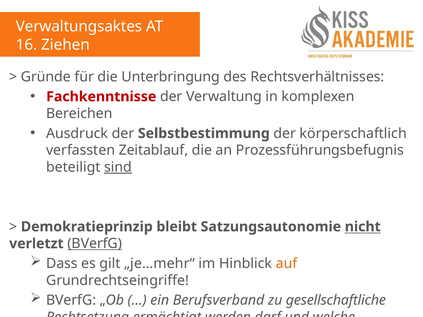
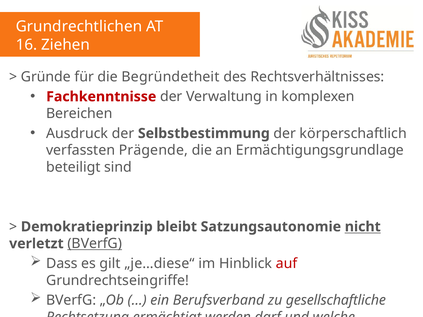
Verwaltungsaktes: Verwaltungsaktes -> Grundrechtlichen
Unterbringung: Unterbringung -> Begründetheit
Zeitablauf: Zeitablauf -> Prägende
Prozessführungsbefugnis: Prozessführungsbefugnis -> Ermächtigungsgrundlage
sind at (118, 167) underline: present -> none
„je…mehr“: „je…mehr“ -> „je…diese“
auf colour: orange -> red
